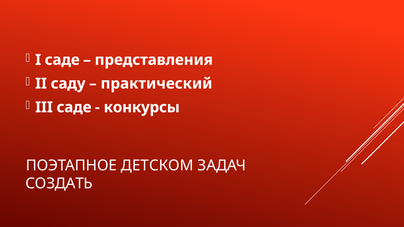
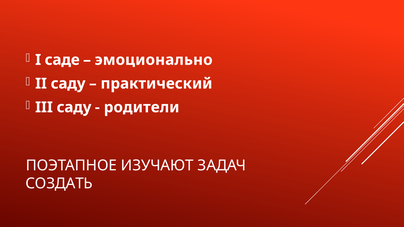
представления: представления -> эмоционально
III саде: саде -> саду
конкурсы: конкурсы -> родители
ДЕТСКОМ: ДЕТСКОМ -> ИЗУЧАЮТ
